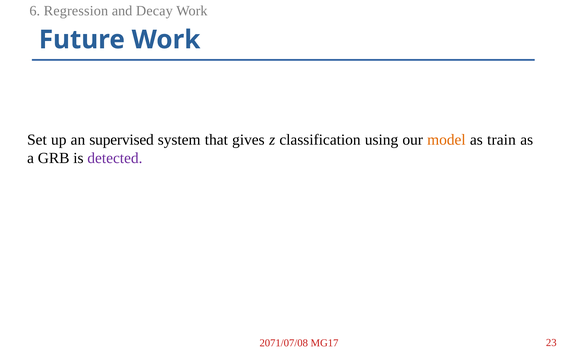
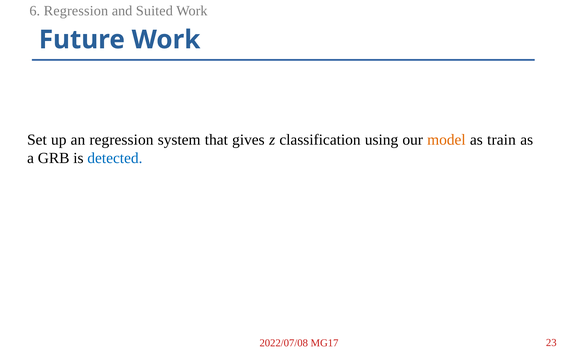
Decay: Decay -> Suited
an supervised: supervised -> regression
detected colour: purple -> blue
2071/07/08: 2071/07/08 -> 2022/07/08
